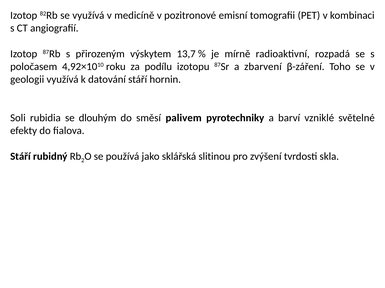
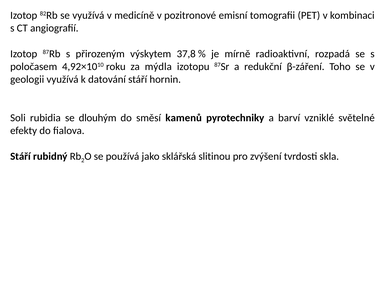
13,7: 13,7 -> 37,8
podílu: podílu -> mýdla
zbarvení: zbarvení -> redukční
palivem: palivem -> kamenů
